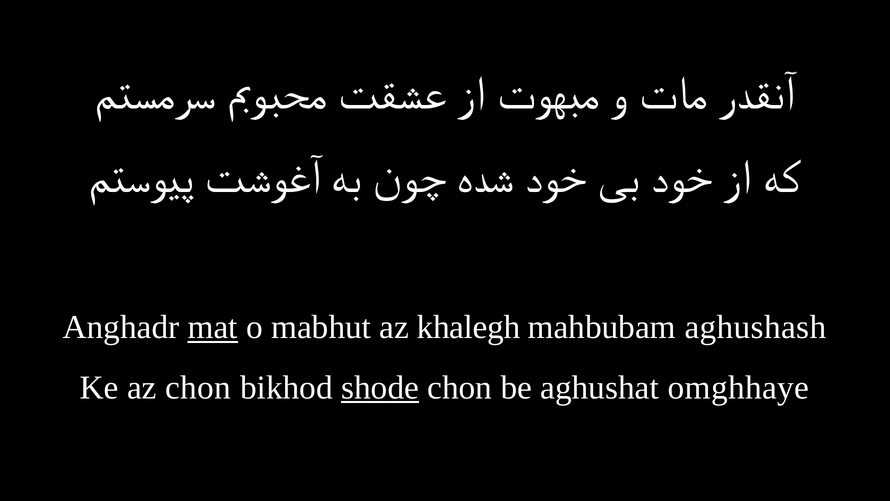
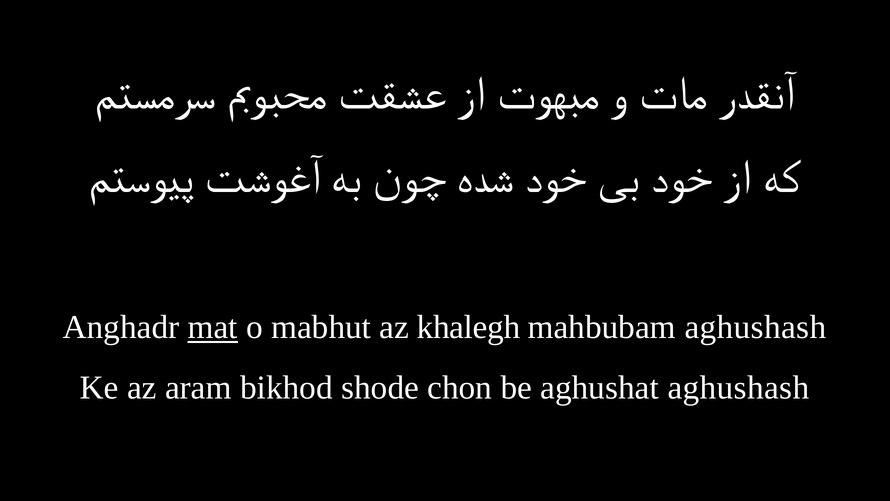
az chon: chon -> aram
shode underline: present -> none
aghushat omghhaye: omghhaye -> aghushash
